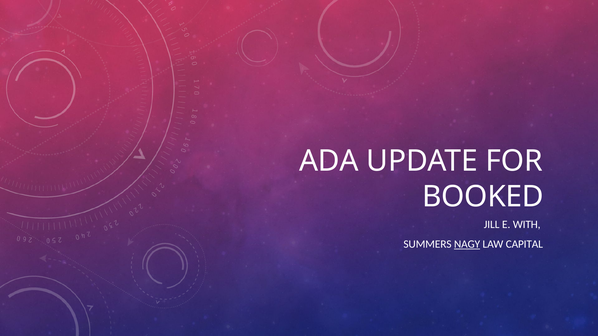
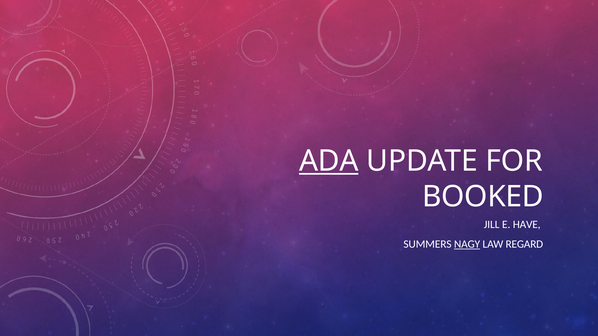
ADA underline: none -> present
WITH: WITH -> HAVE
CAPITAL: CAPITAL -> REGARD
